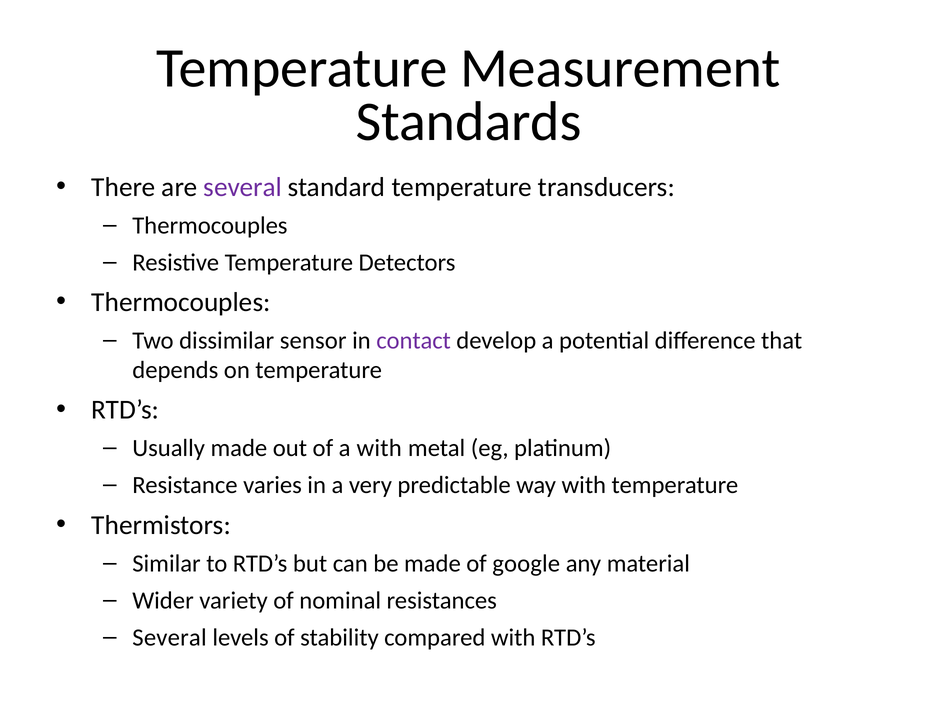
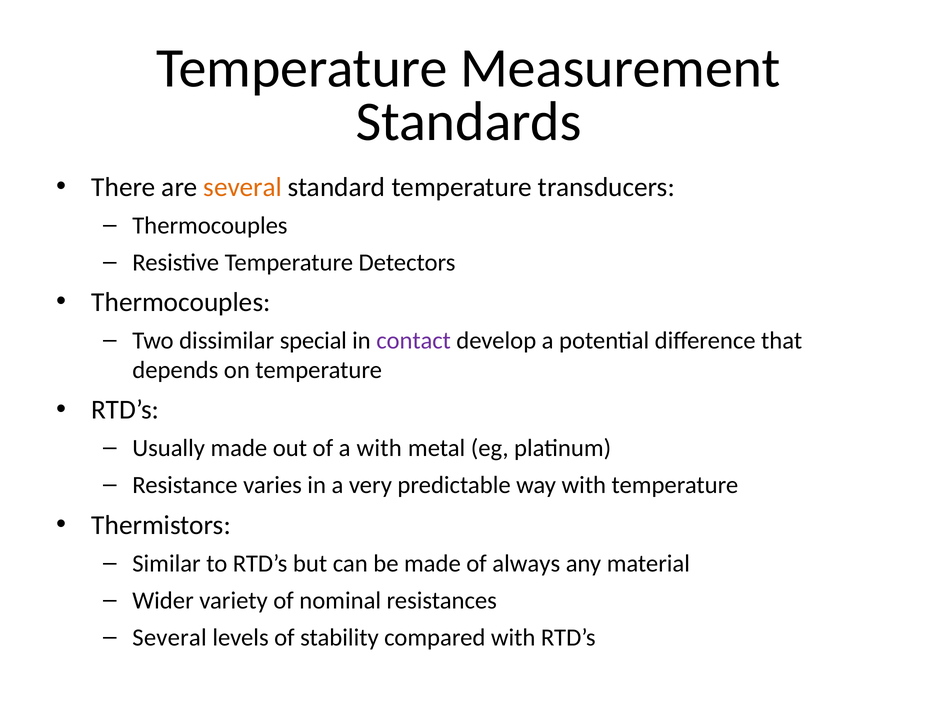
several at (243, 187) colour: purple -> orange
sensor: sensor -> special
google: google -> always
